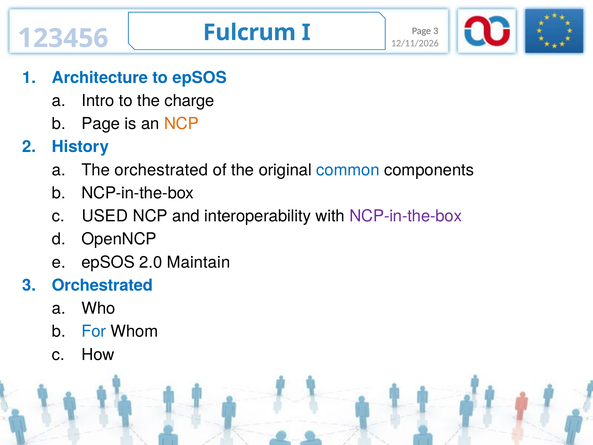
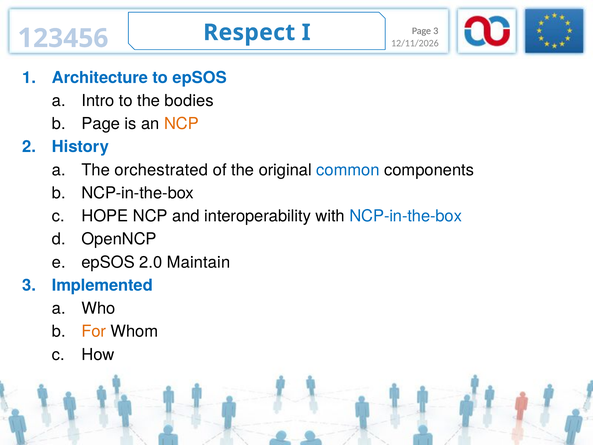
Fulcrum: Fulcrum -> Respect
charge: charge -> bodies
USED: USED -> HOPE
NCP-in-the-box at (406, 216) colour: purple -> blue
3 Orchestrated: Orchestrated -> Implemented
For colour: blue -> orange
